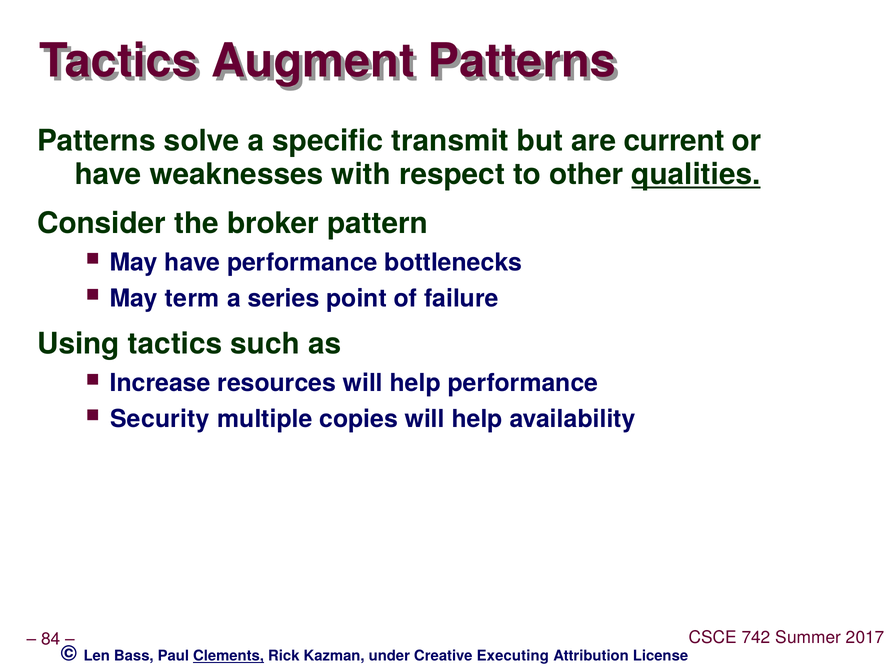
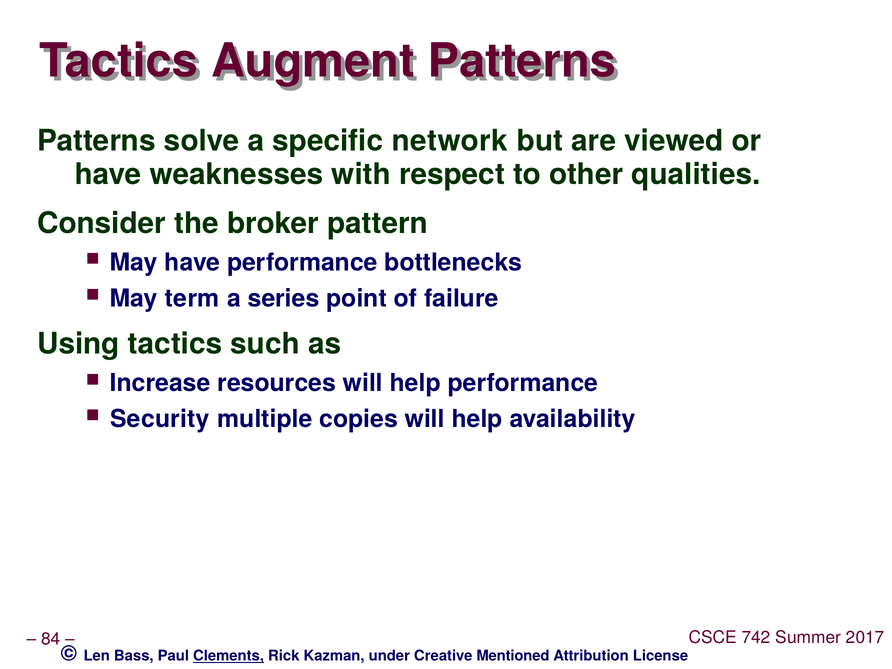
transmit: transmit -> network
current: current -> viewed
qualities underline: present -> none
Executing: Executing -> Mentioned
